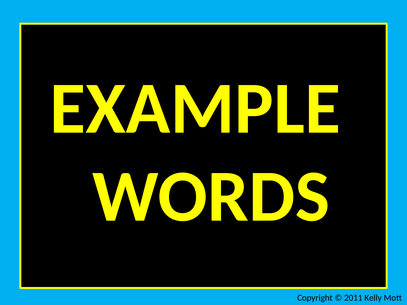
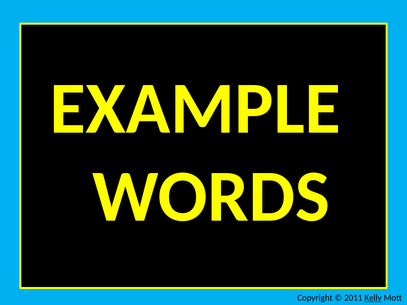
Kelly underline: none -> present
